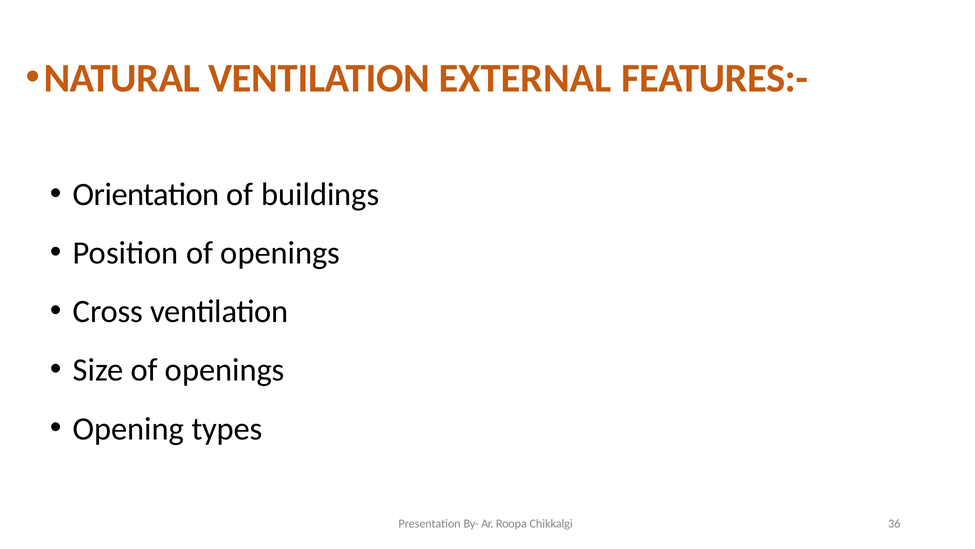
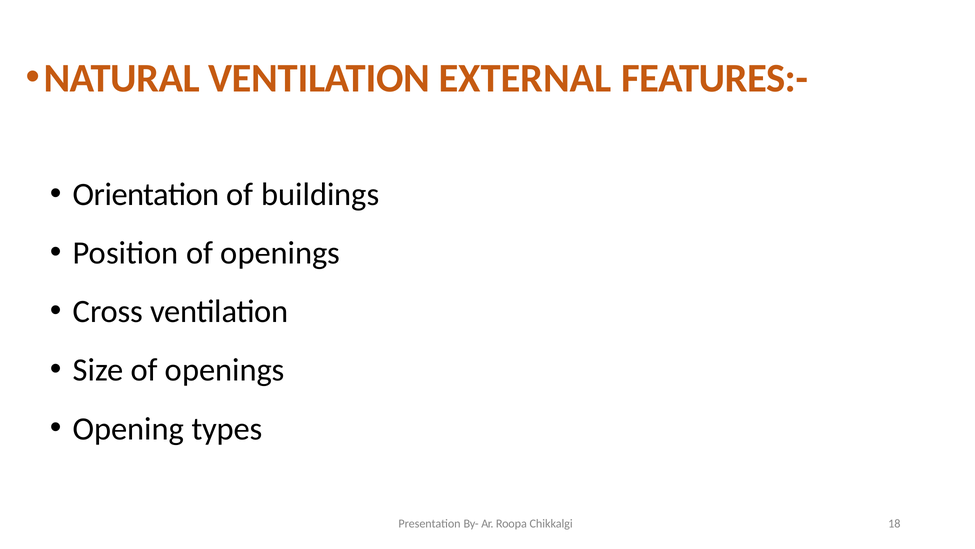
36: 36 -> 18
